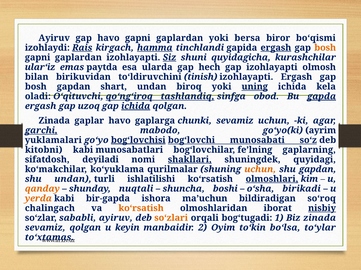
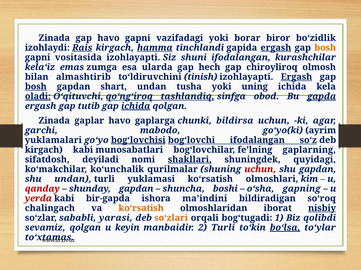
Ayiruv at (54, 38): Ayiruv -> Zinada
gaplardan at (180, 38): gaplardan -> vazifadagi
bersa: bersa -> borar
bo‘qismi: bo‘qismi -> bo‘zidlik
gaplardan at (78, 58): gaplardan -> vositasida
Siz underline: present -> none
shuni quyidagicha: quyidagicha -> ifodalangan
ular‘iz: ular‘iz -> kela‘iz
paytda: paytda -> zumga
gap izohlayapti: izohlayapti -> chiroyliroq
birikuvidan: birikuvidan -> almashtirib
Ergash at (296, 77) underline: none -> present
bosh at (36, 87) underline: none -> present
biroq: biroq -> tusha
uning underline: present -> none
oladi underline: none -> present
uzoq: uzoq -> tutib
chunki sevamiz: sevamiz -> bildirsa
garchi underline: present -> none
bog‘lovchi munosabati: munosabati -> ifodalangan
kitobni at (44, 150): kitobni -> kirgach
ko‘yuklama: ko‘yuklama -> ko‘unchalik
uchun at (260, 170) colour: orange -> red
ishlatilishi: ishlatilishi -> yuklamasi
olmoshlari underline: present -> none
qanday colour: orange -> red
shunday nuqtali: nuqtali -> gapdan
birikadi: birikadi -> gapning
yerda colour: orange -> red
ma’uchun: ma’uchun -> ma’indini
sababli ayiruv: ayiruv -> yarasi
Biz zinada: zinada -> qolibdi
2 Oyim: Oyim -> Turli
bo‘lsa underline: none -> present
